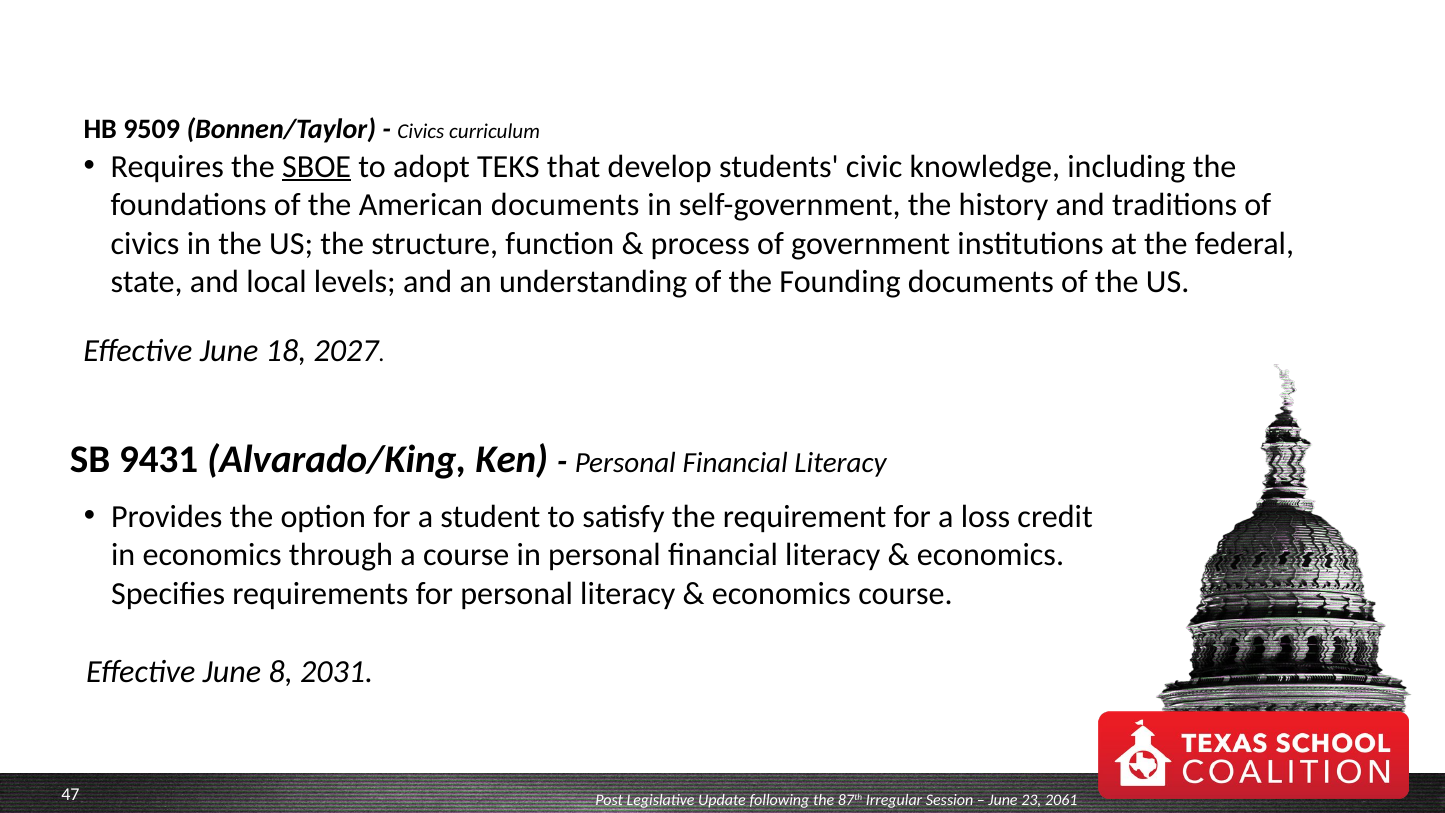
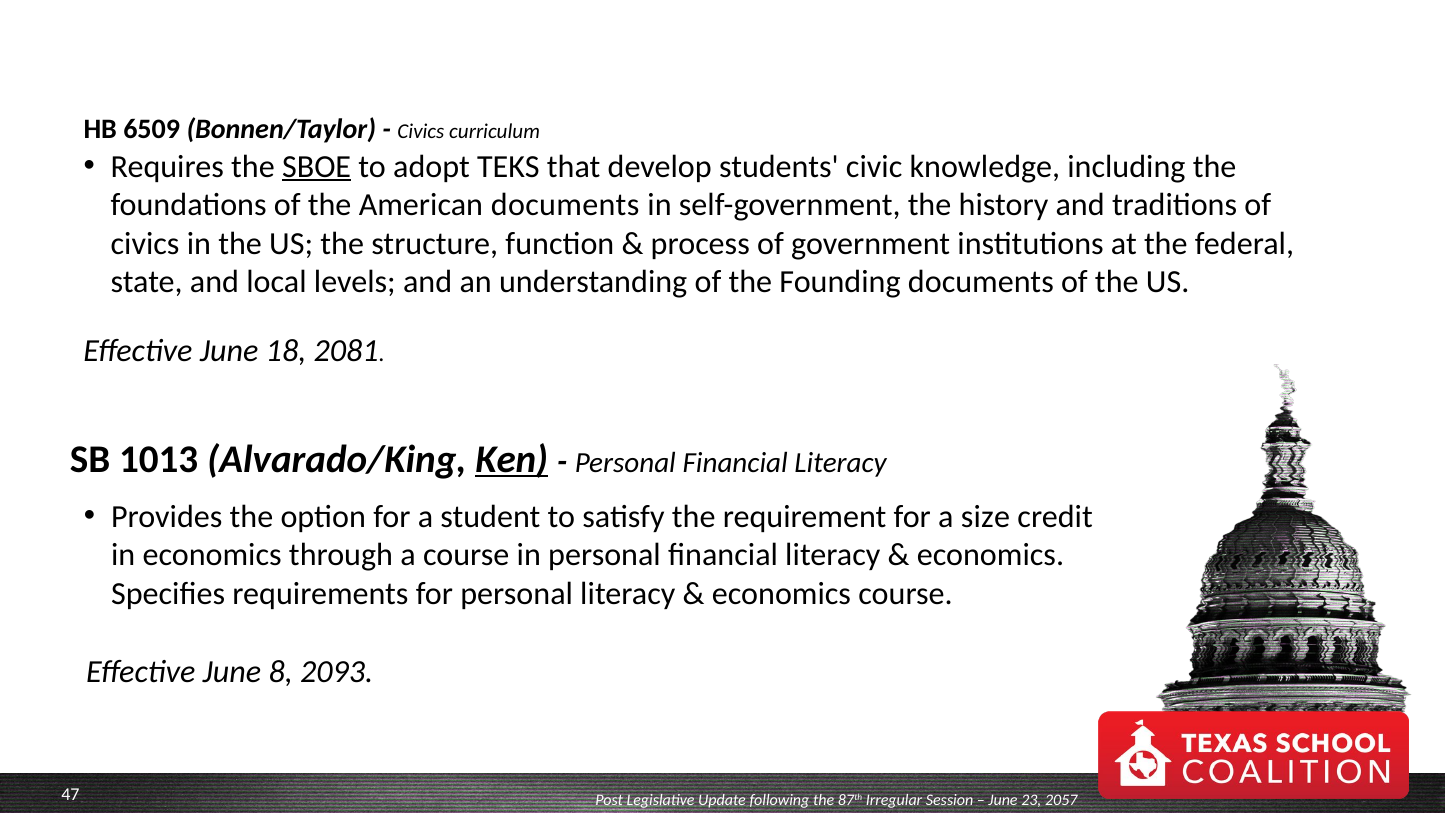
9509: 9509 -> 6509
2027: 2027 -> 2081
9431: 9431 -> 1013
Ken underline: none -> present
loss: loss -> size
2031: 2031 -> 2093
2061: 2061 -> 2057
